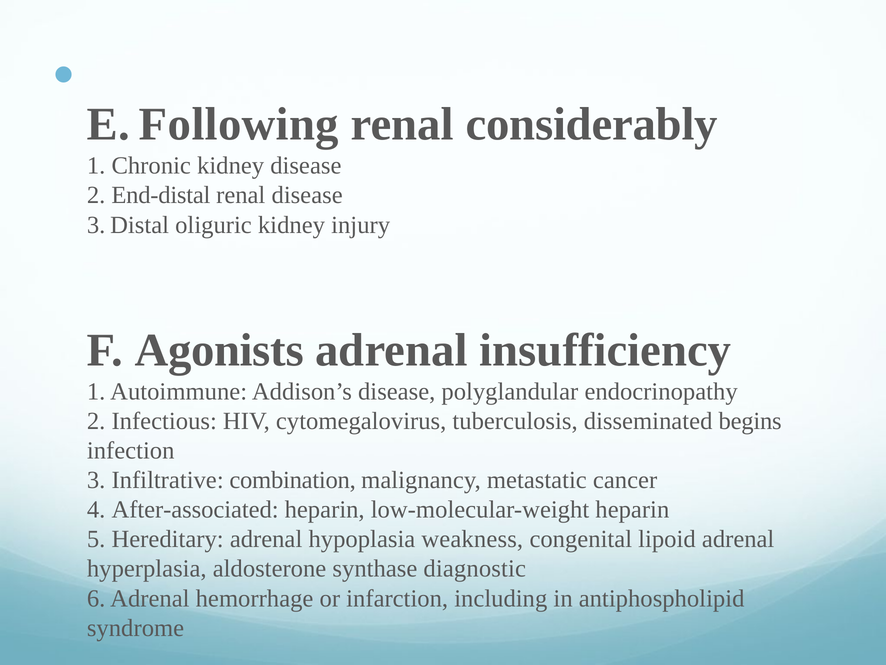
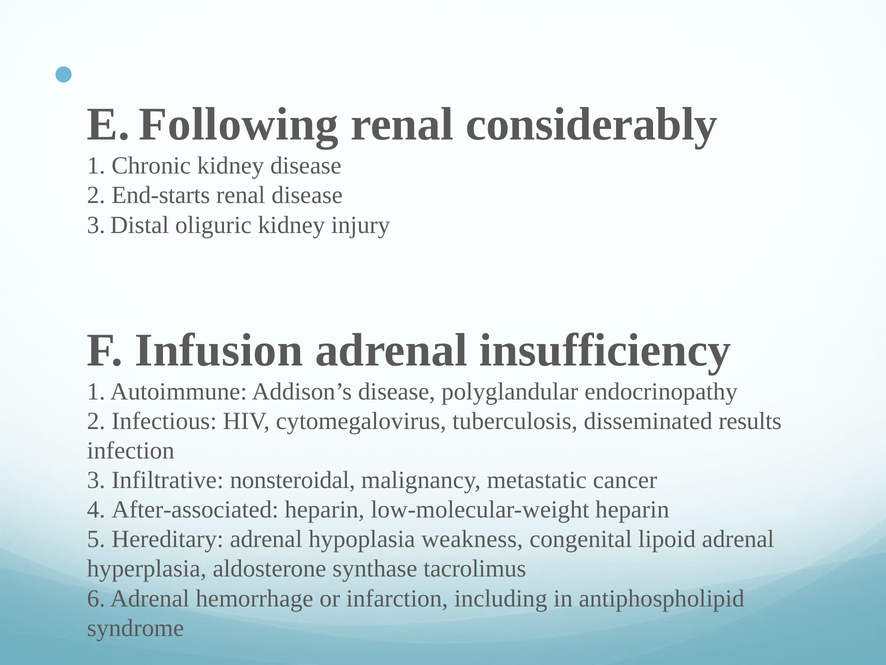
End-distal: End-distal -> End-starts
Agonists: Agonists -> Infusion
begins: begins -> results
combination: combination -> nonsteroidal
diagnostic: diagnostic -> tacrolimus
